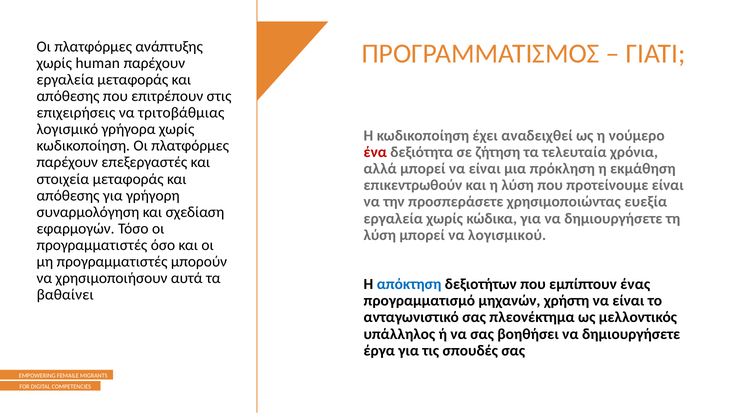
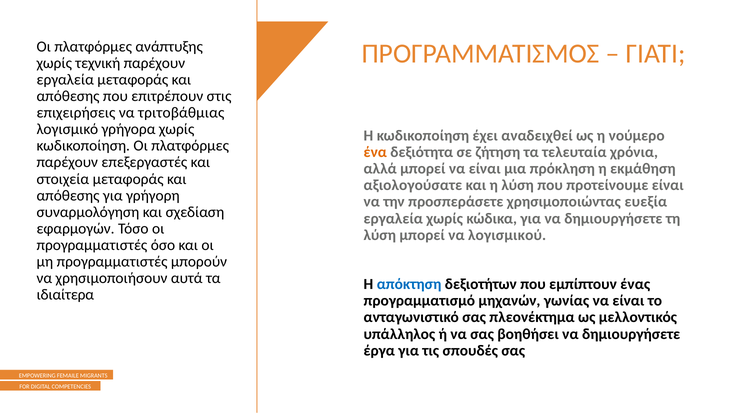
human: human -> τεχνική
ένα colour: red -> orange
επικεντρωθούν: επικεντρωθούν -> αξιολογούσατε
βαθαίνει: βαθαίνει -> ιδιαίτερα
χρήστη: χρήστη -> γωνίας
